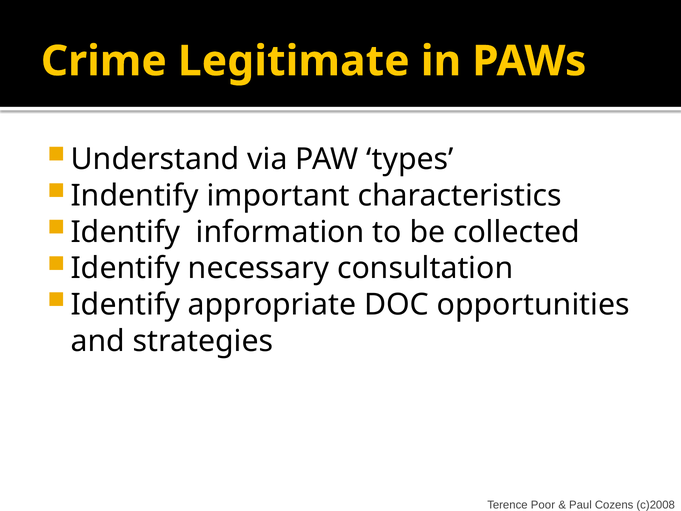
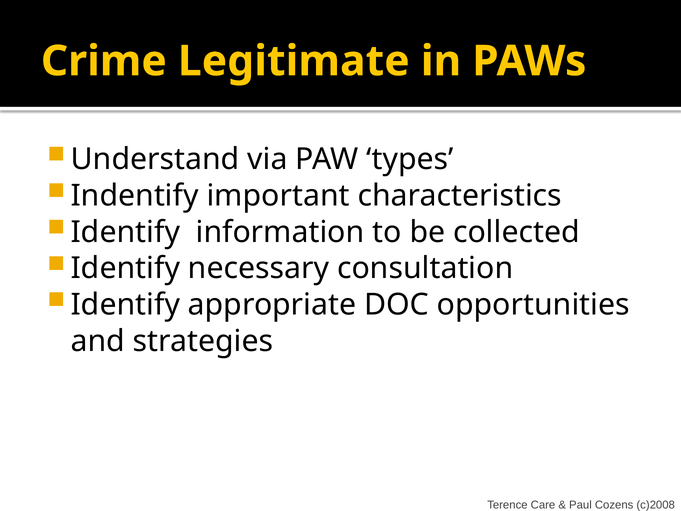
Poor: Poor -> Care
